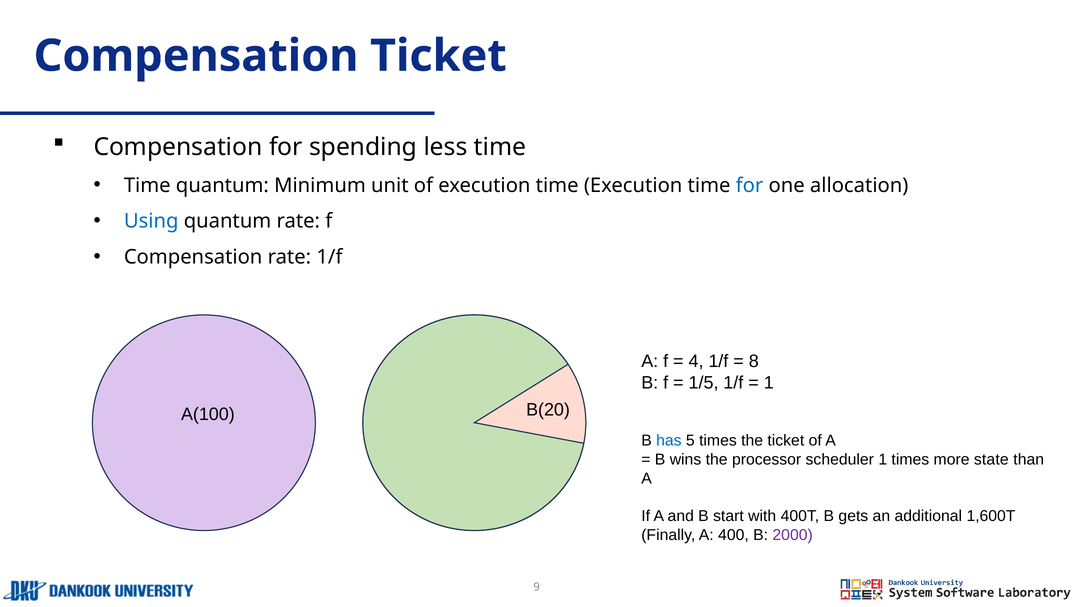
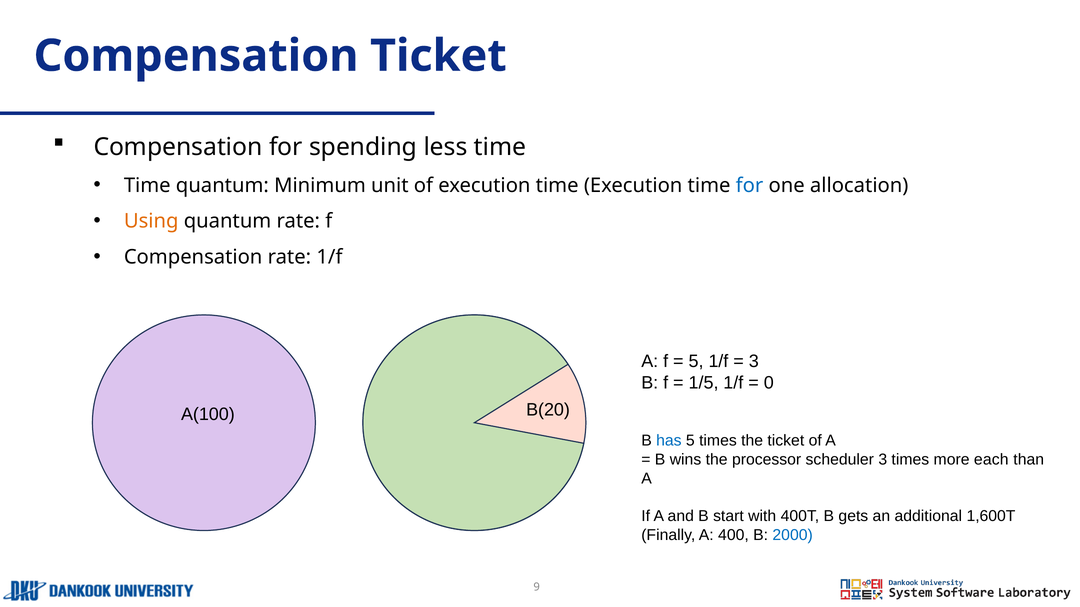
Using colour: blue -> orange
4 at (696, 362): 4 -> 5
8 at (754, 362): 8 -> 3
1 at (769, 383): 1 -> 0
scheduler 1: 1 -> 3
state: state -> each
2000 colour: purple -> blue
